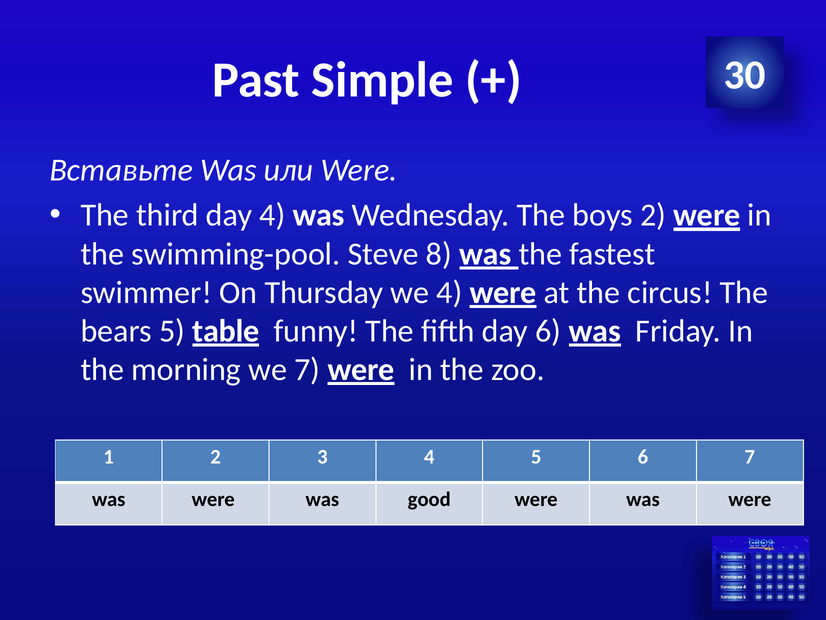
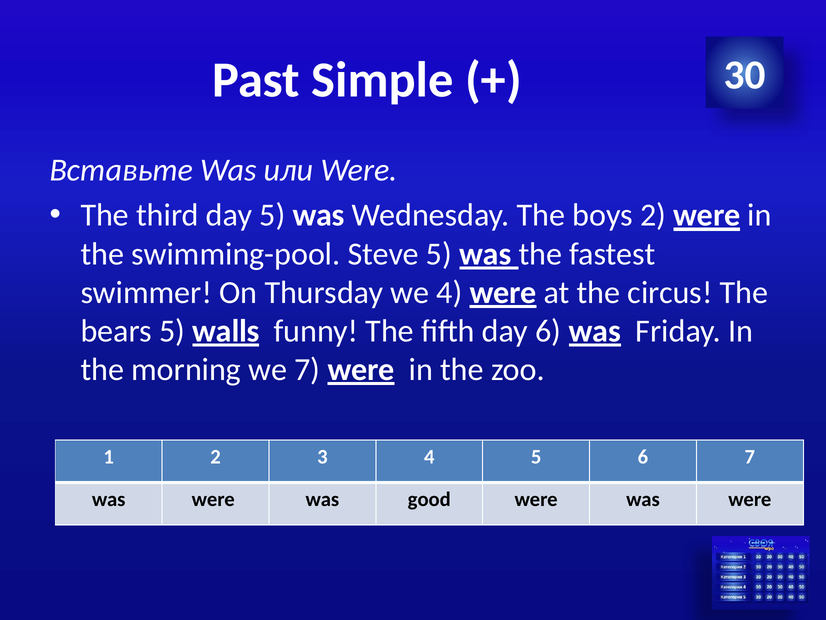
day 4: 4 -> 5
Steve 8: 8 -> 5
table: table -> walls
